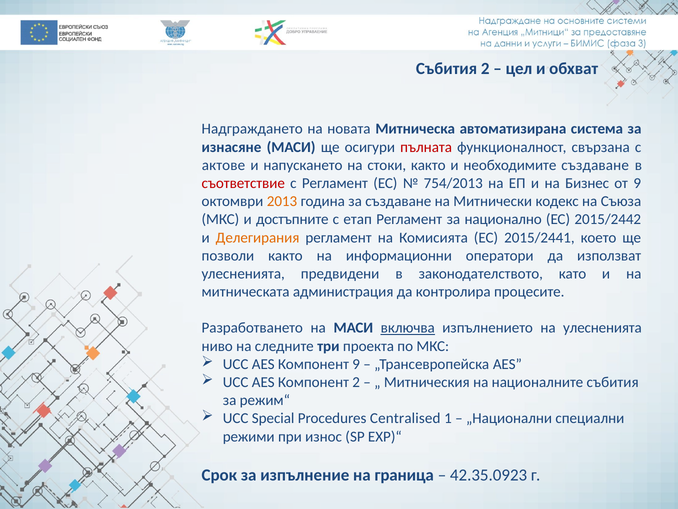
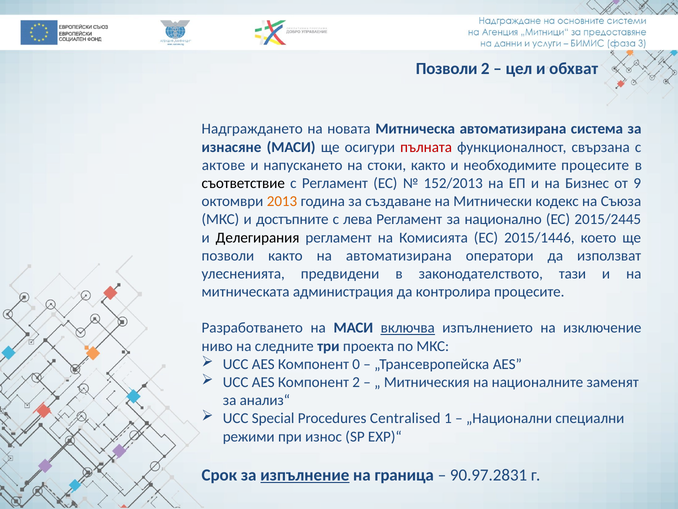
Събития at (447, 69): Събития -> Позволи
необходимите създаване: създаване -> процесите
съответствие colour: red -> black
754/2013: 754/2013 -> 152/2013
етап: етап -> лева
2015/2442: 2015/2442 -> 2015/2445
Делегирания colour: orange -> black
2015/2441: 2015/2441 -> 2015/1446
на информационни: информационни -> автоматизирана
като: като -> тази
на улесненията: улесненията -> изключение
Компонент 9: 9 -> 0
националните събития: събития -> заменят
режим“: режим“ -> анализ“
изпълнение underline: none -> present
42.35.0923: 42.35.0923 -> 90.97.2831
